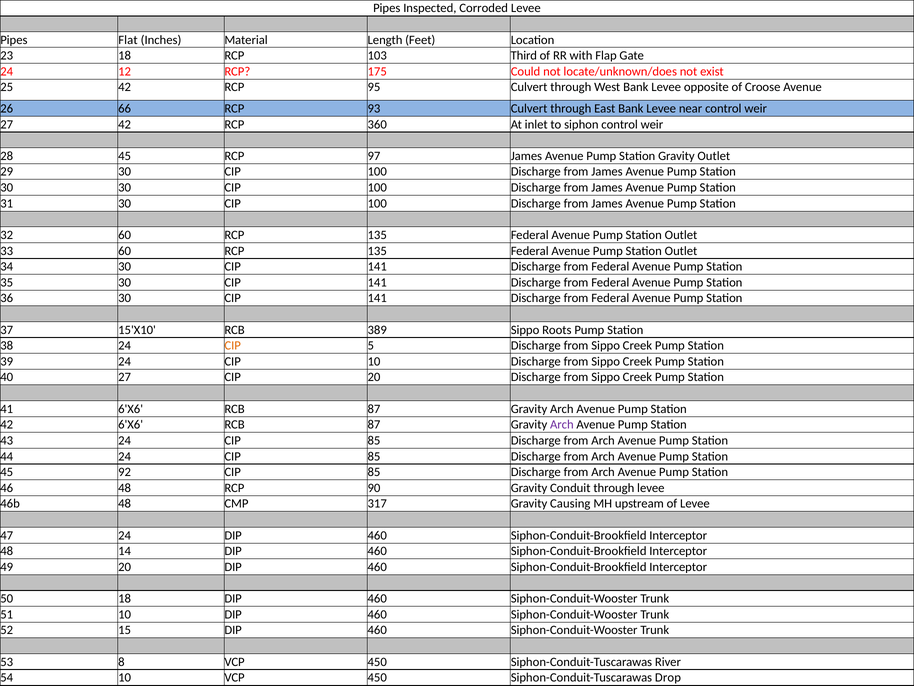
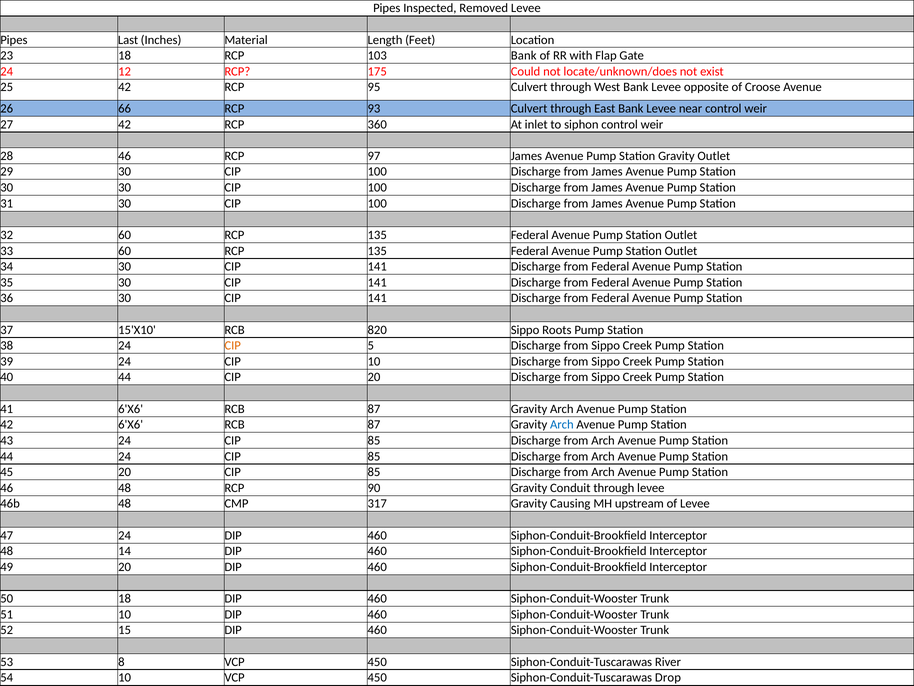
Corroded: Corroded -> Removed
Flat: Flat -> Last
103 Third: Third -> Bank
28 45: 45 -> 46
389: 389 -> 820
40 27: 27 -> 44
Arch at (562, 424) colour: purple -> blue
45 92: 92 -> 20
